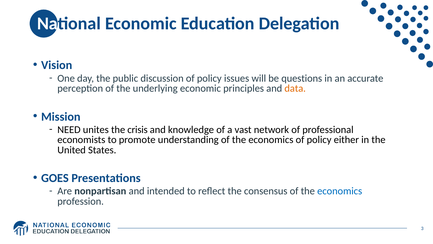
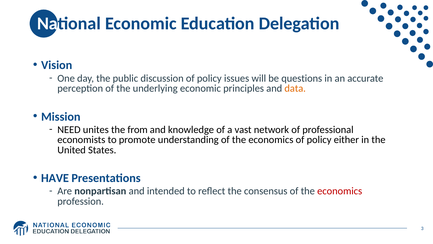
crisis: crisis -> from
GOES: GOES -> HAVE
economics at (340, 191) colour: blue -> red
